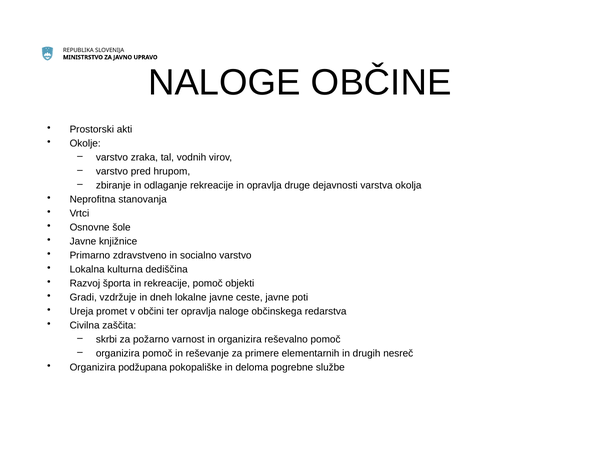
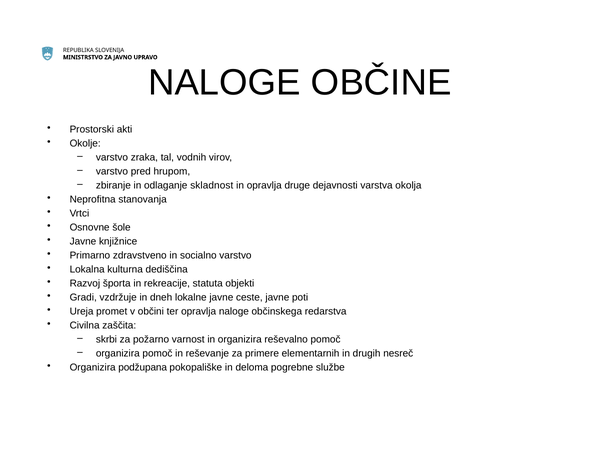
odlaganje rekreacije: rekreacije -> skladnost
rekreacije pomoč: pomoč -> statuta
